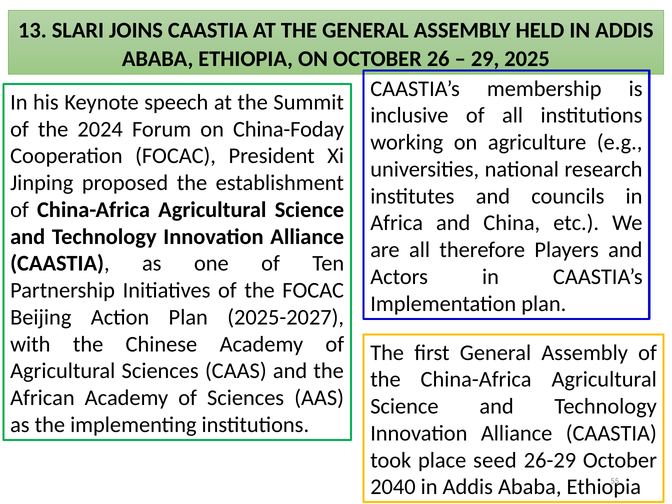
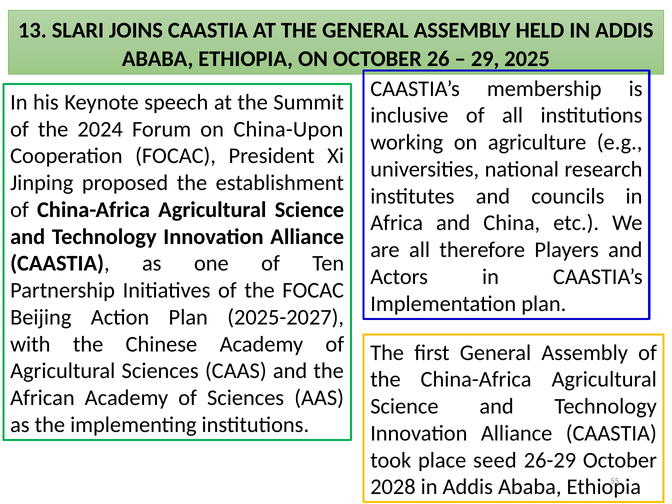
China-Foday: China-Foday -> China-Upon
2040: 2040 -> 2028
